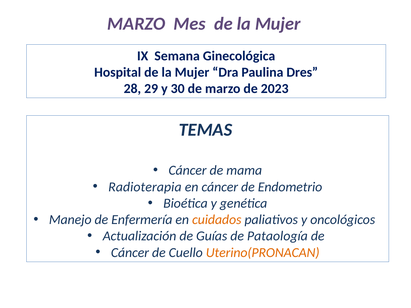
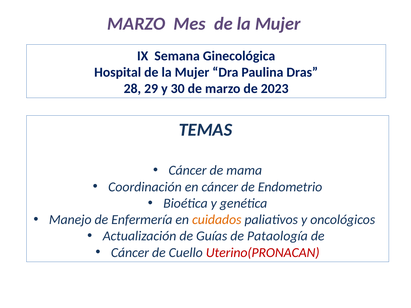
Dres: Dres -> Dras
Radioterapia: Radioterapia -> Coordinación
Uterino(PRONACAN colour: orange -> red
